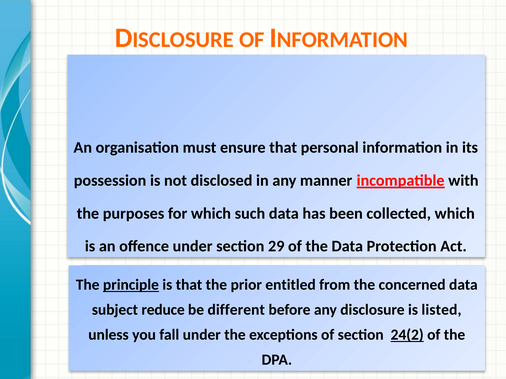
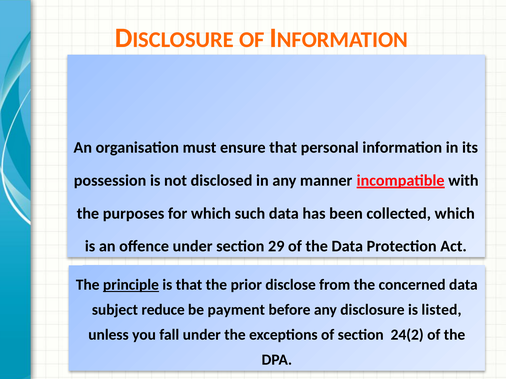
entitled: entitled -> disclose
different: different -> payment
24(2 underline: present -> none
